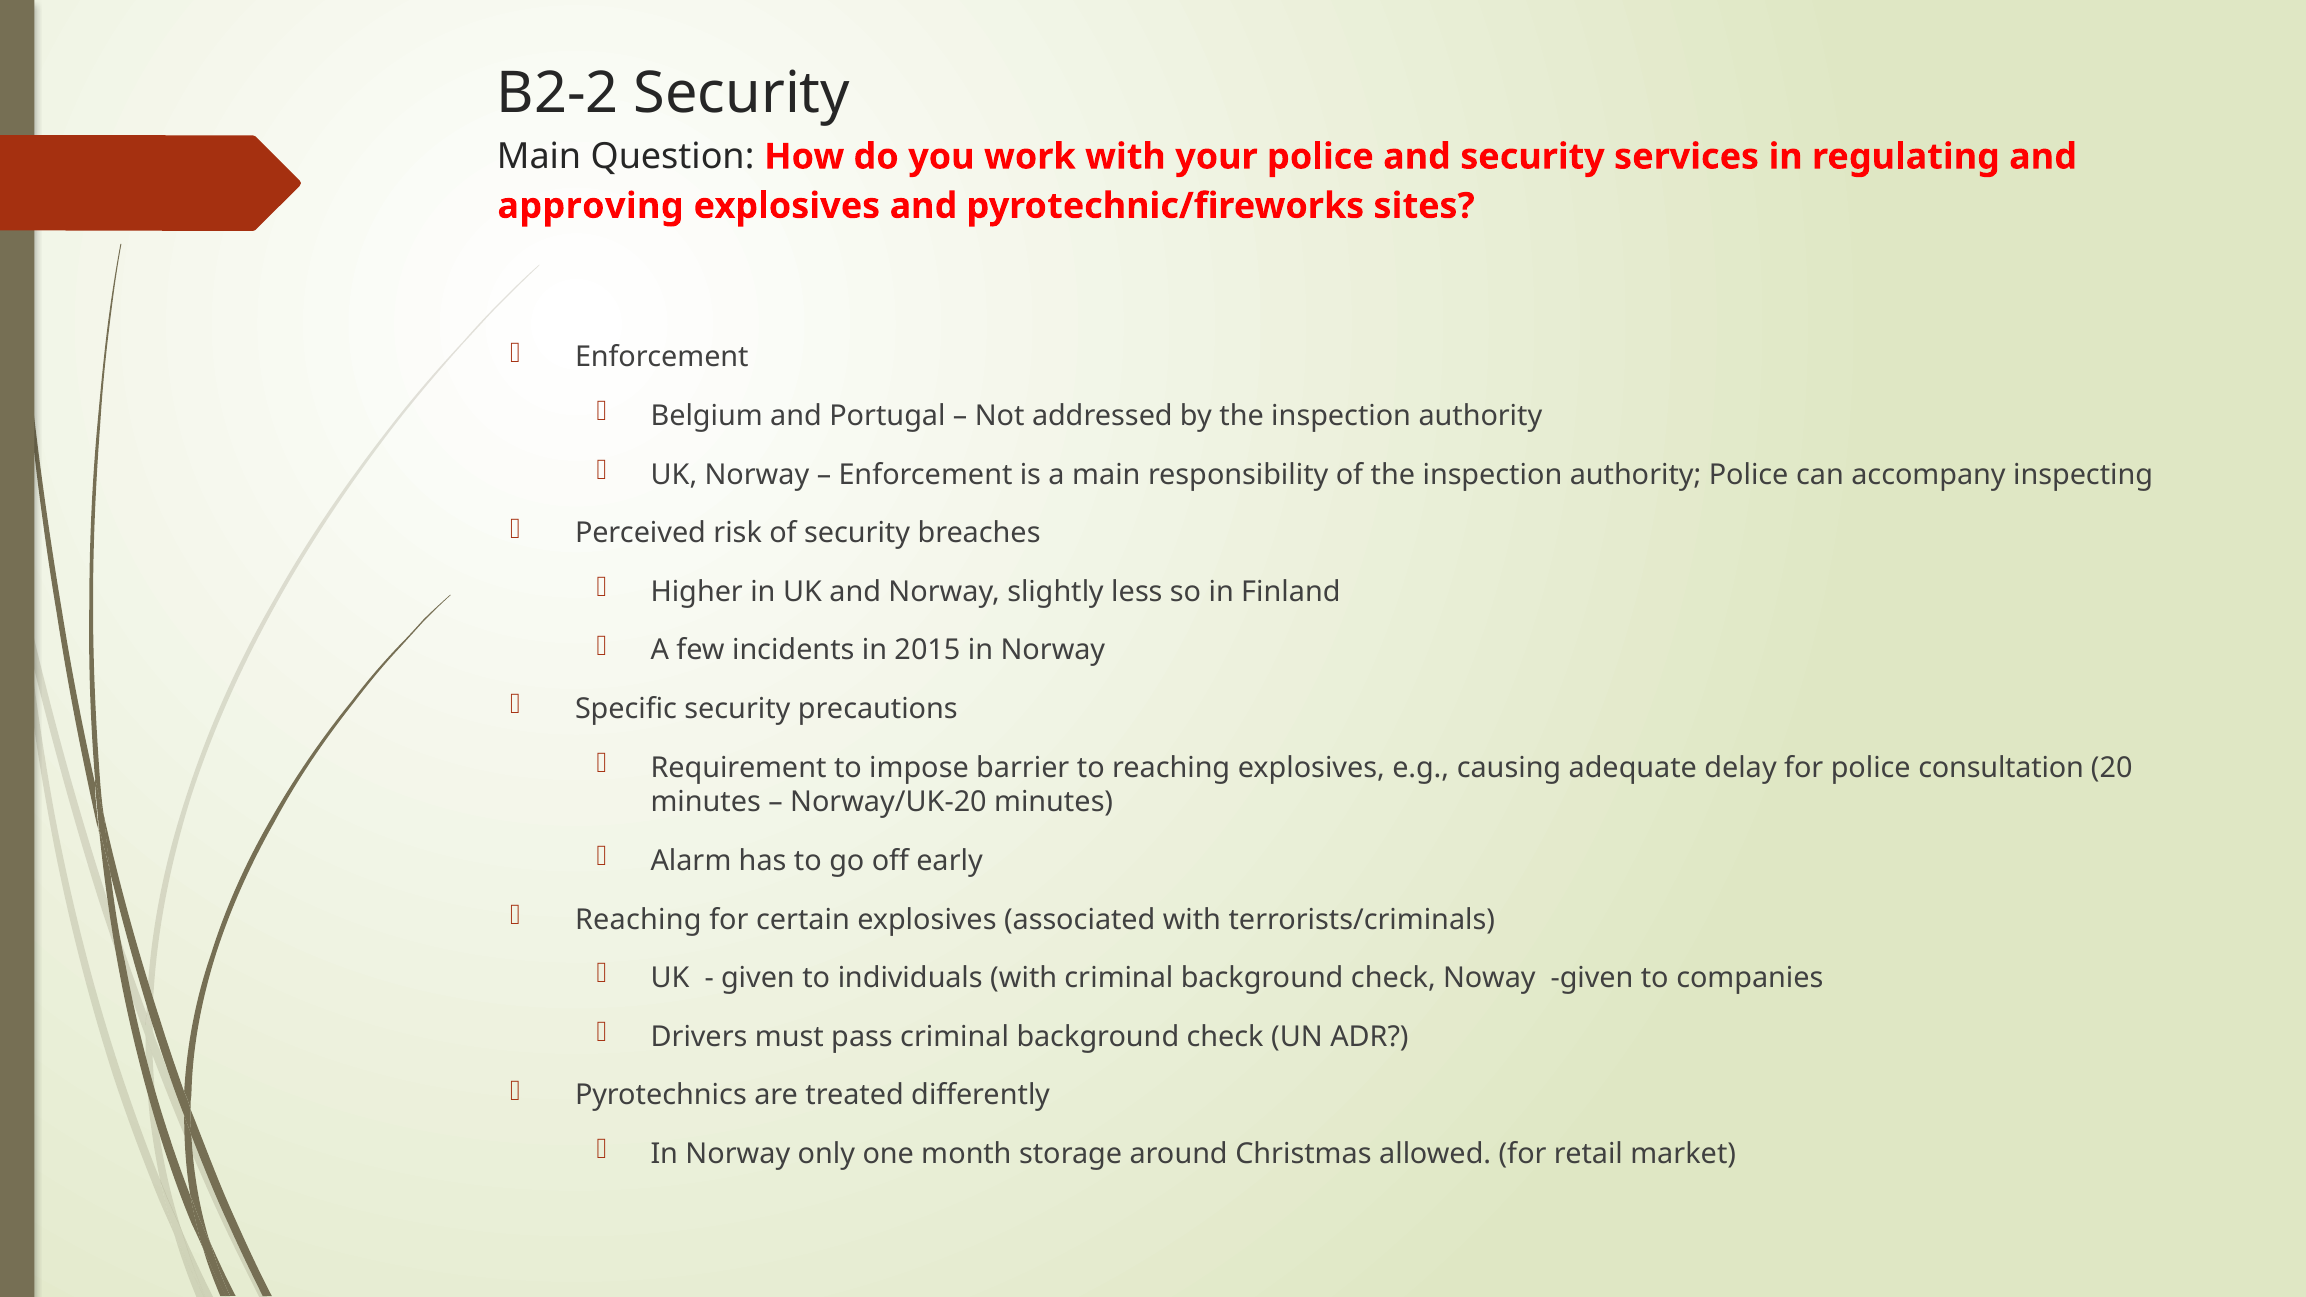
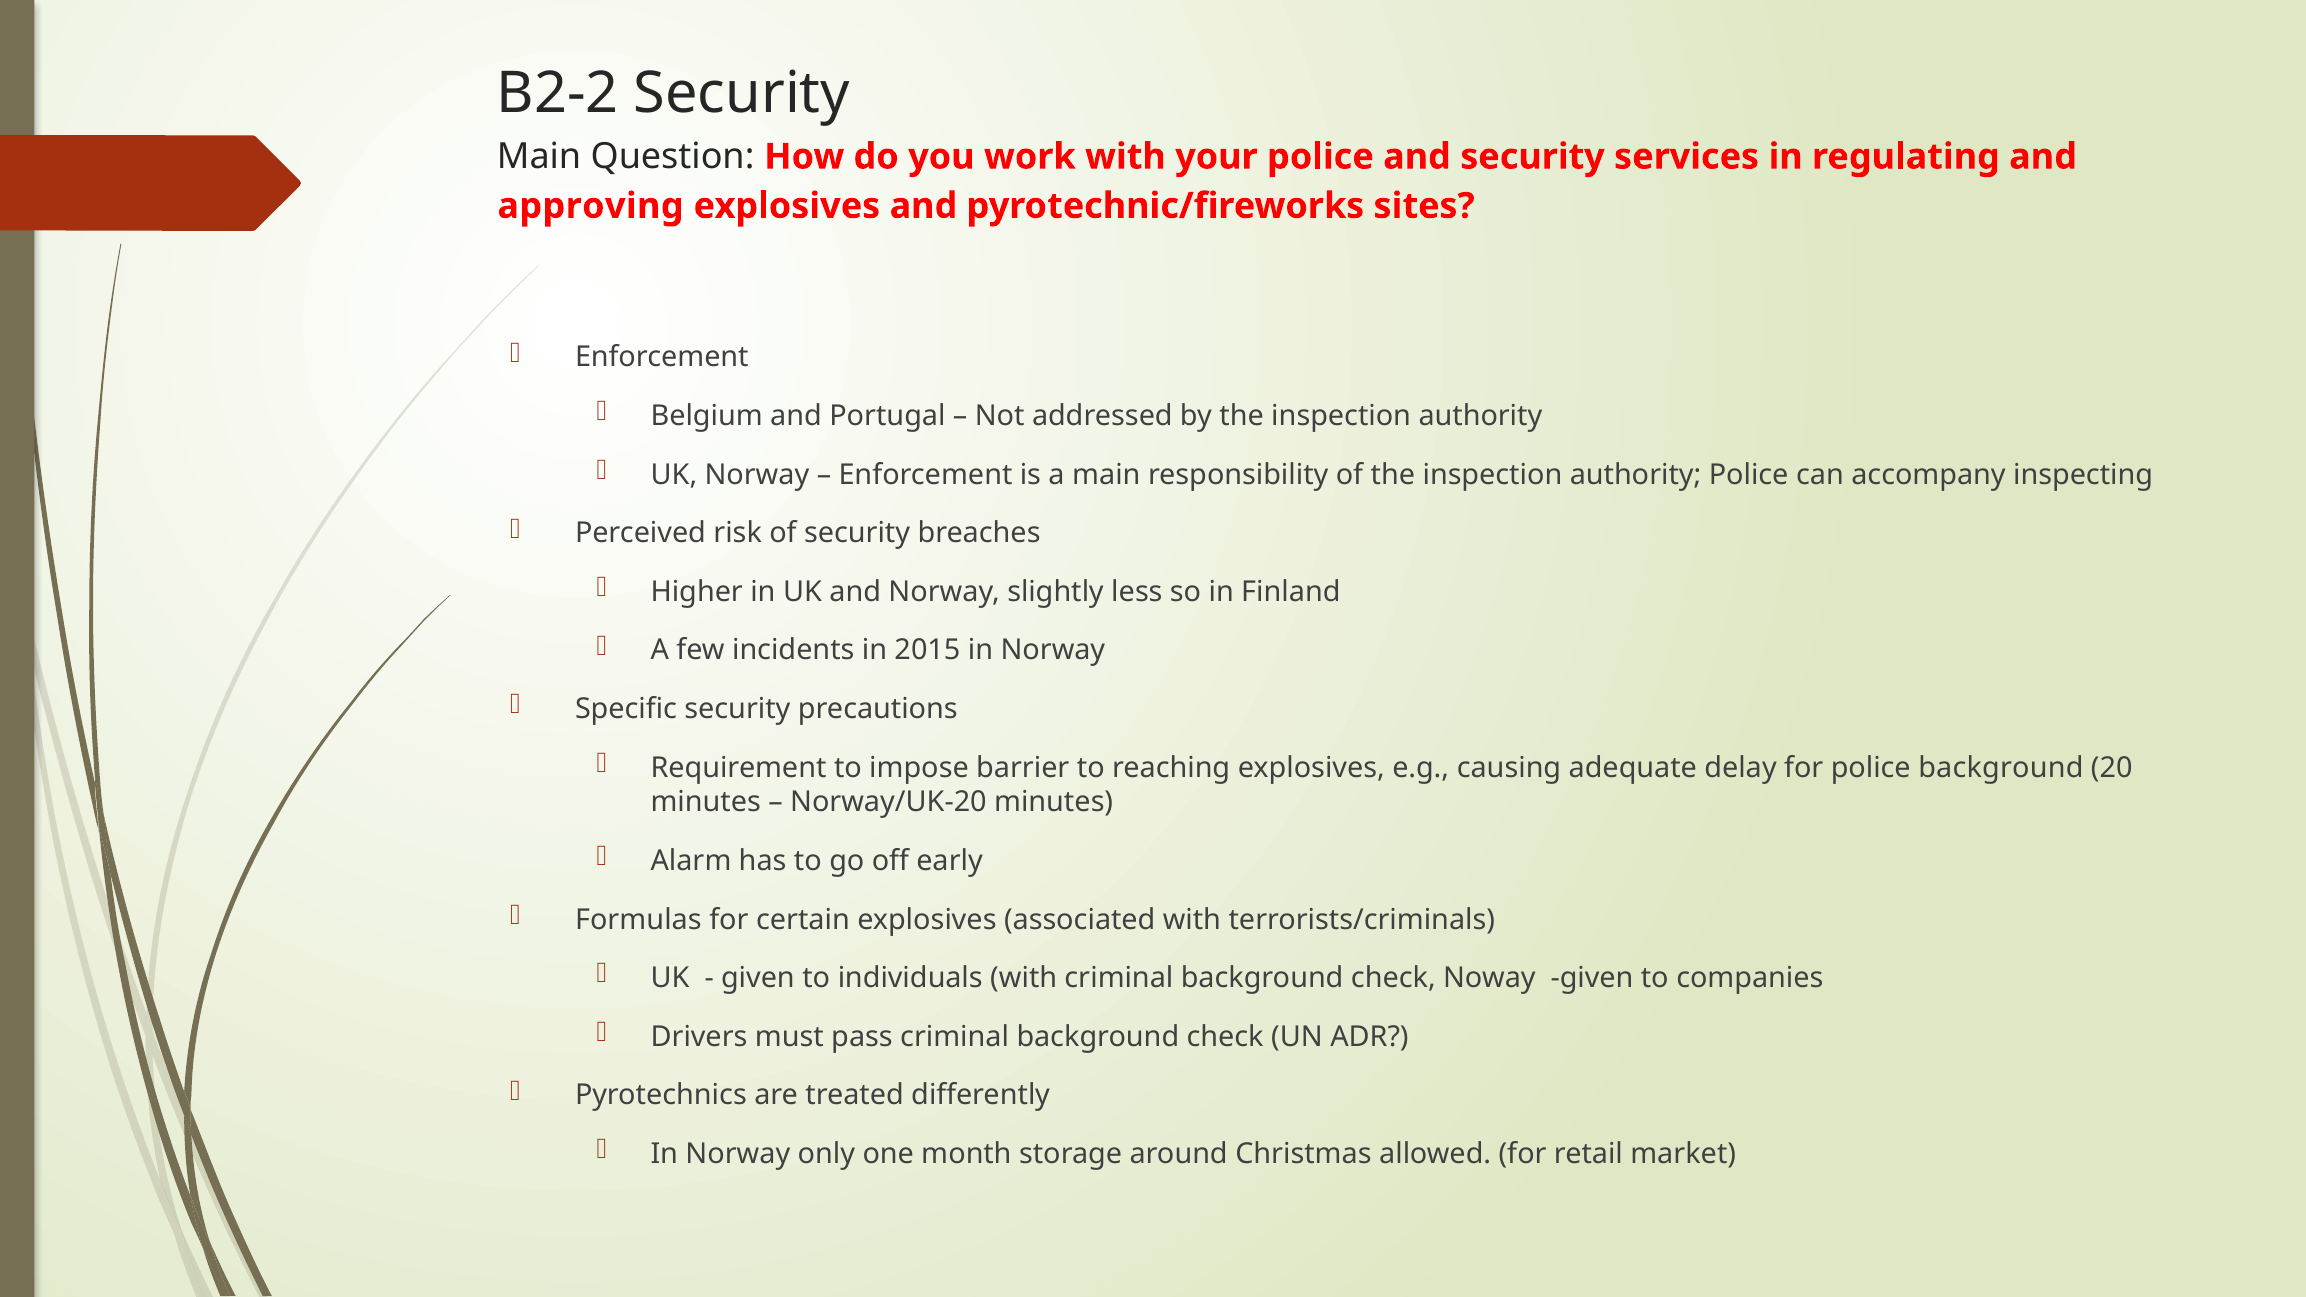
police consultation: consultation -> background
Reaching at (638, 920): Reaching -> Formulas
